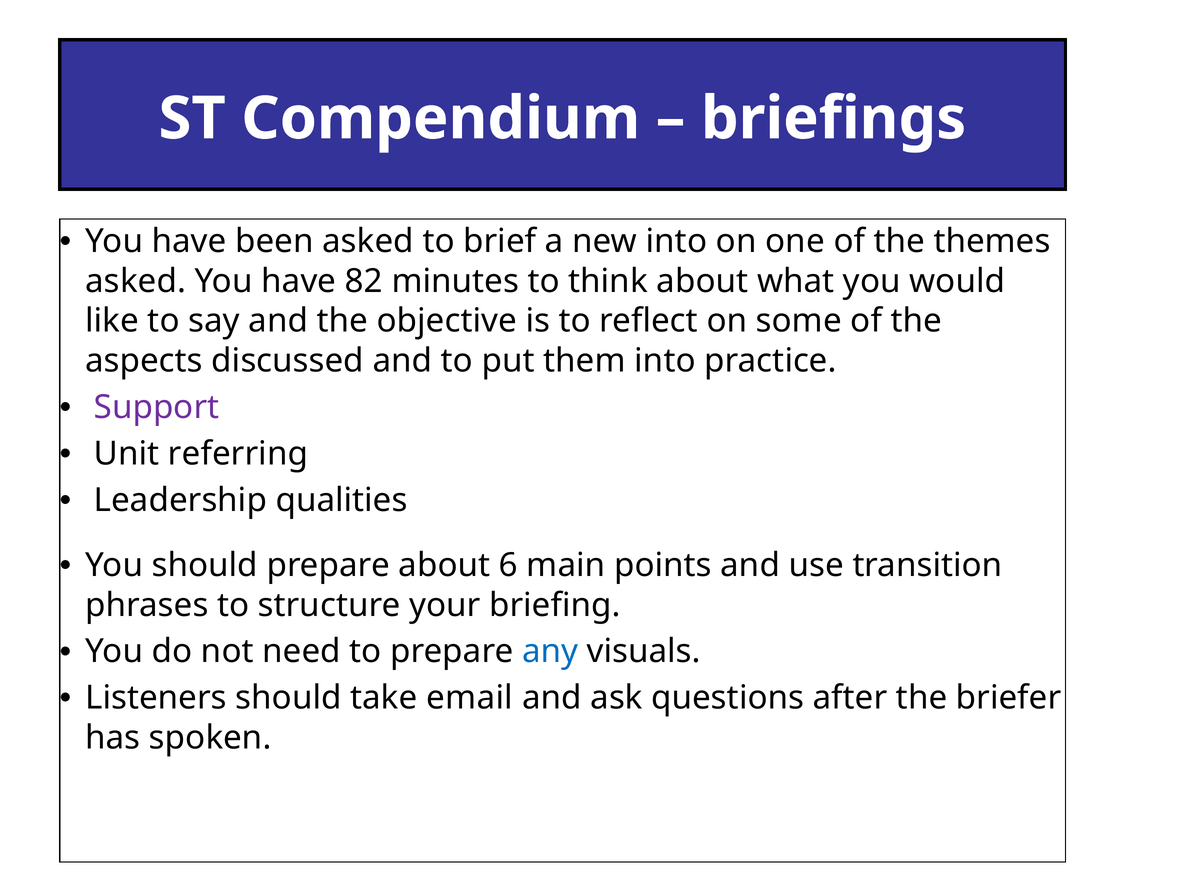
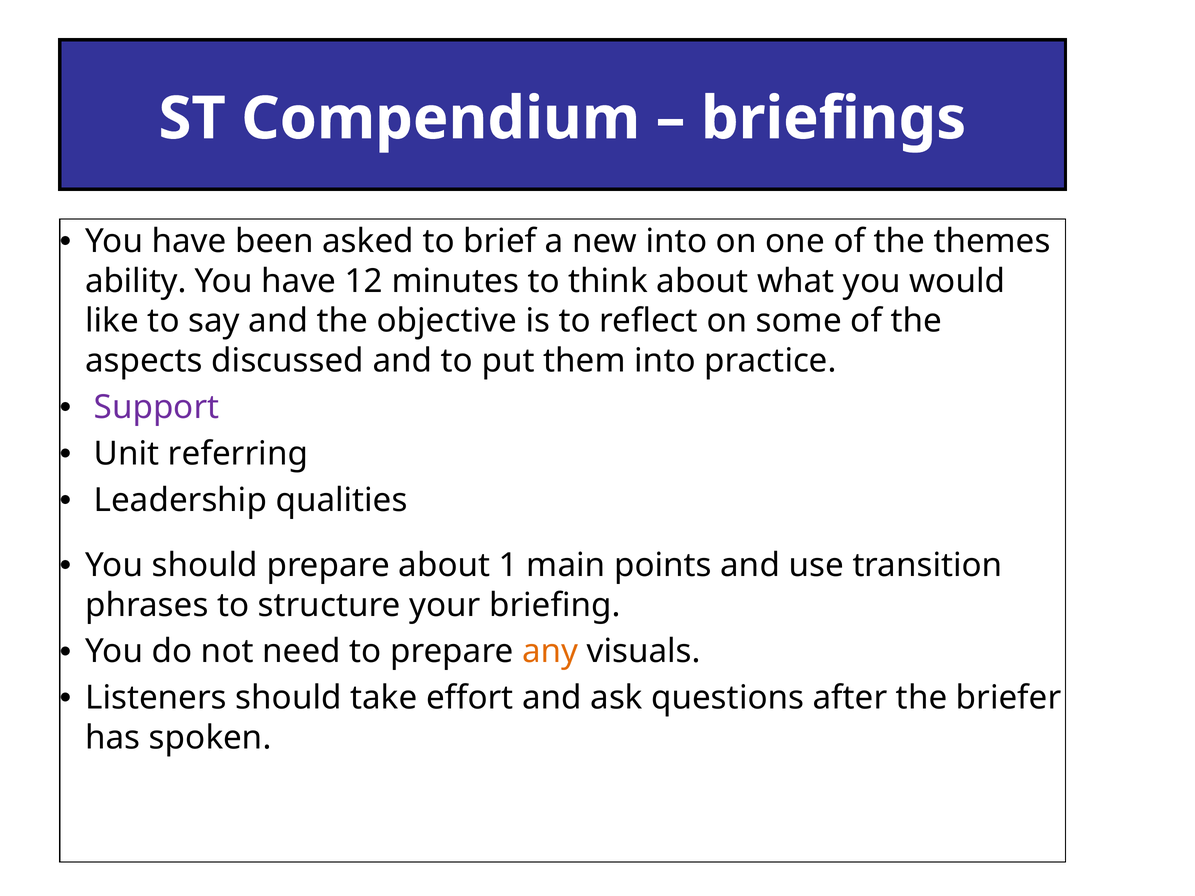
asked at (136, 281): asked -> ability
82: 82 -> 12
6: 6 -> 1
any colour: blue -> orange
email: email -> effort
